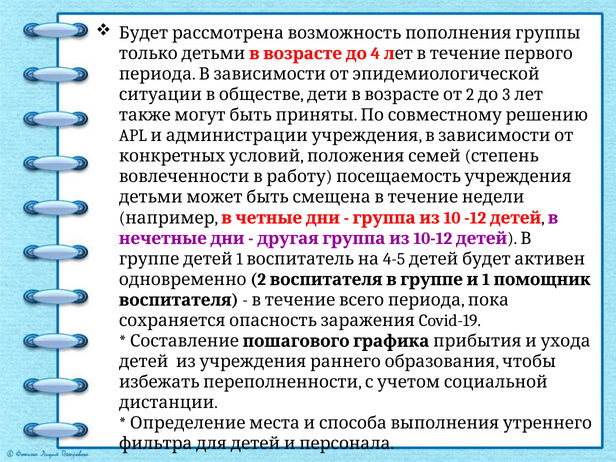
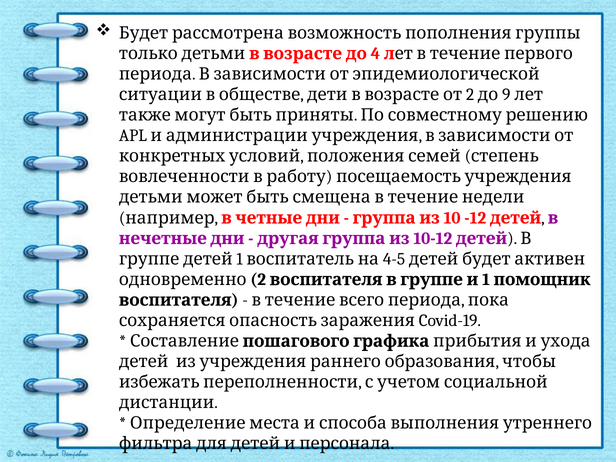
3: 3 -> 9
